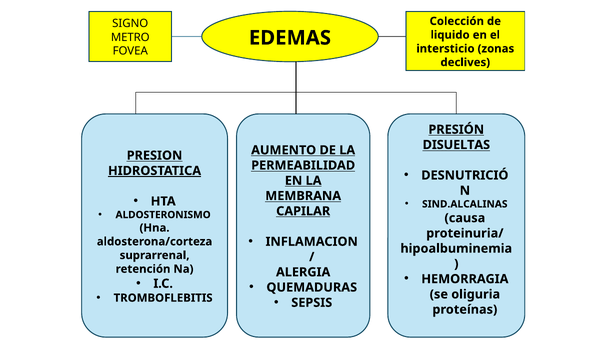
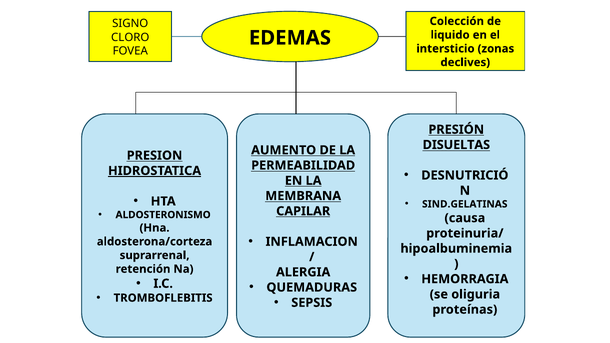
METRO: METRO -> CLORO
SIND.ALCALINAS: SIND.ALCALINAS -> SIND.GELATINAS
